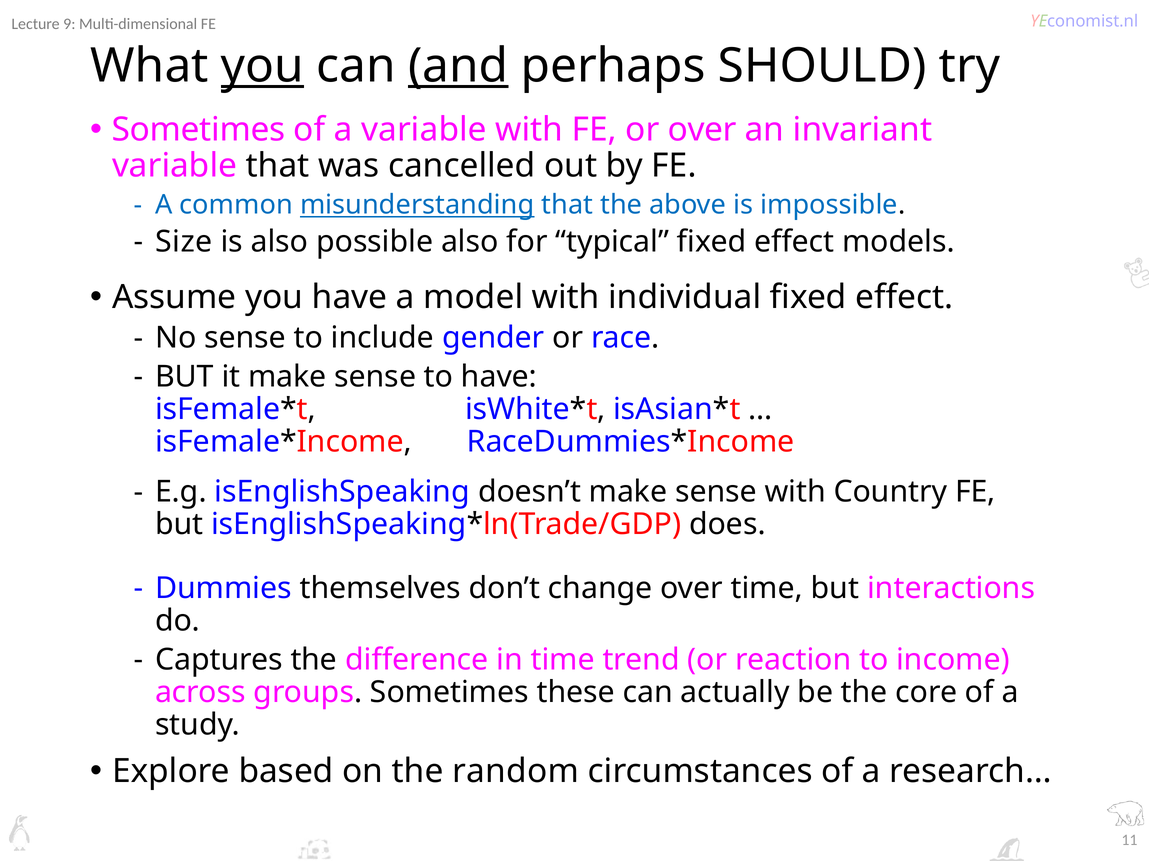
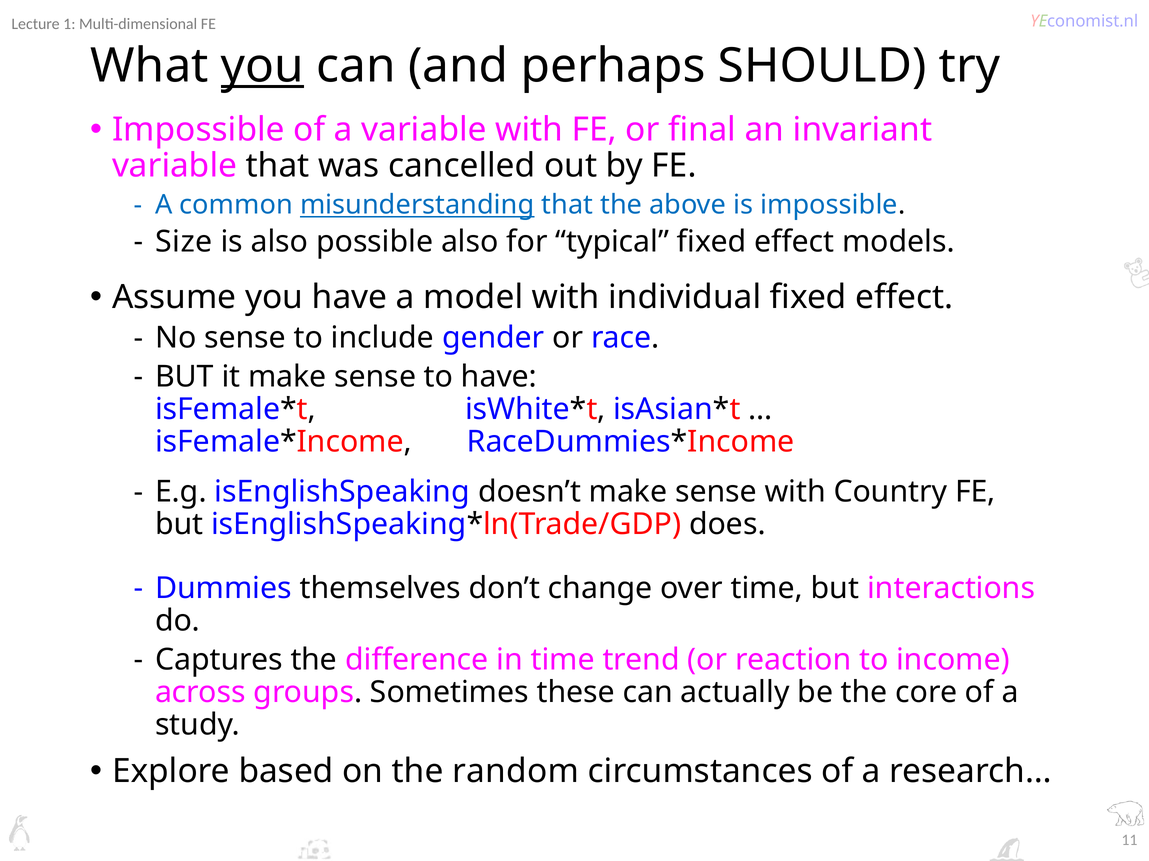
9: 9 -> 1
and underline: present -> none
Sometimes at (199, 130): Sometimes -> Impossible
or over: over -> final
